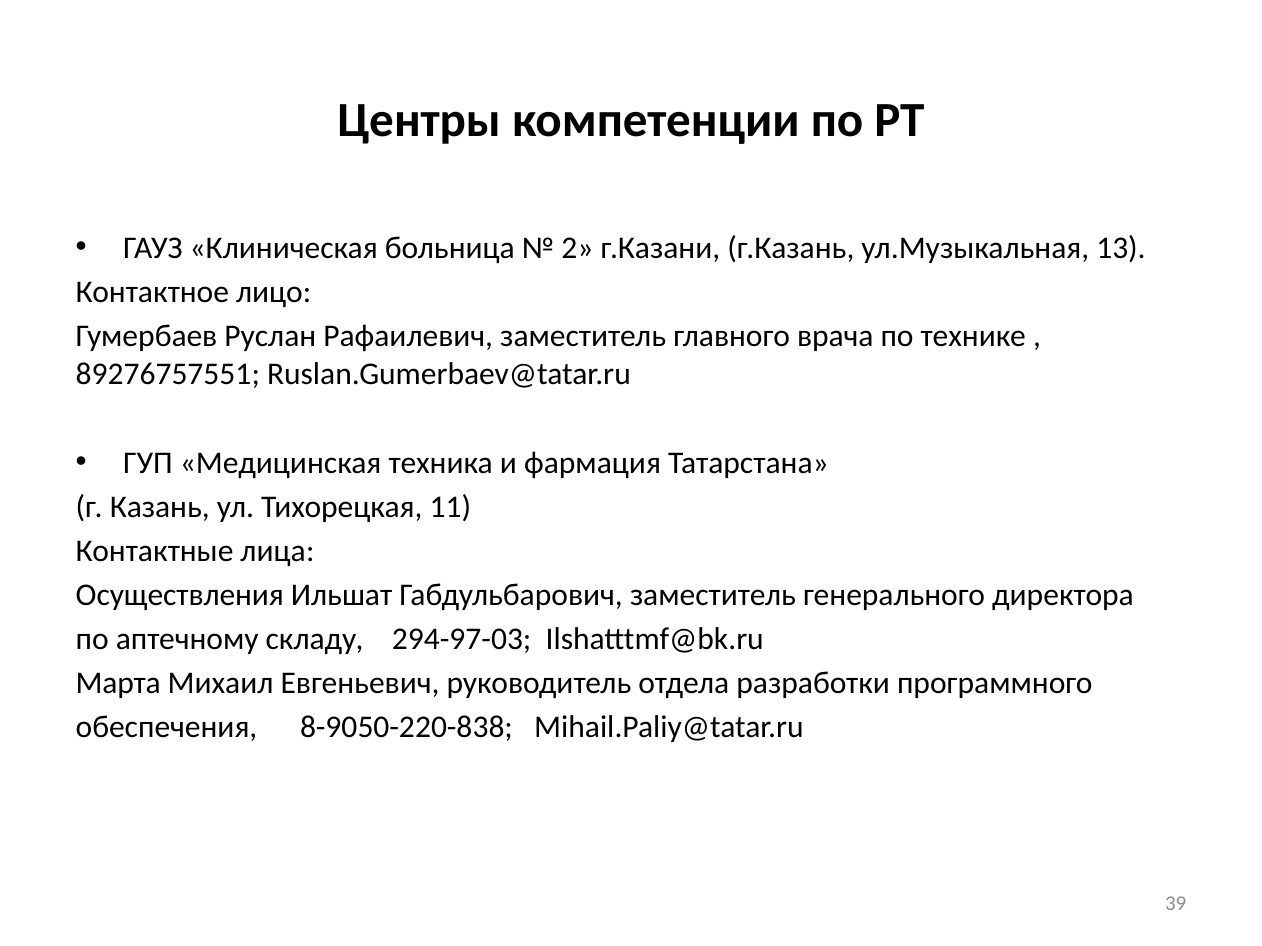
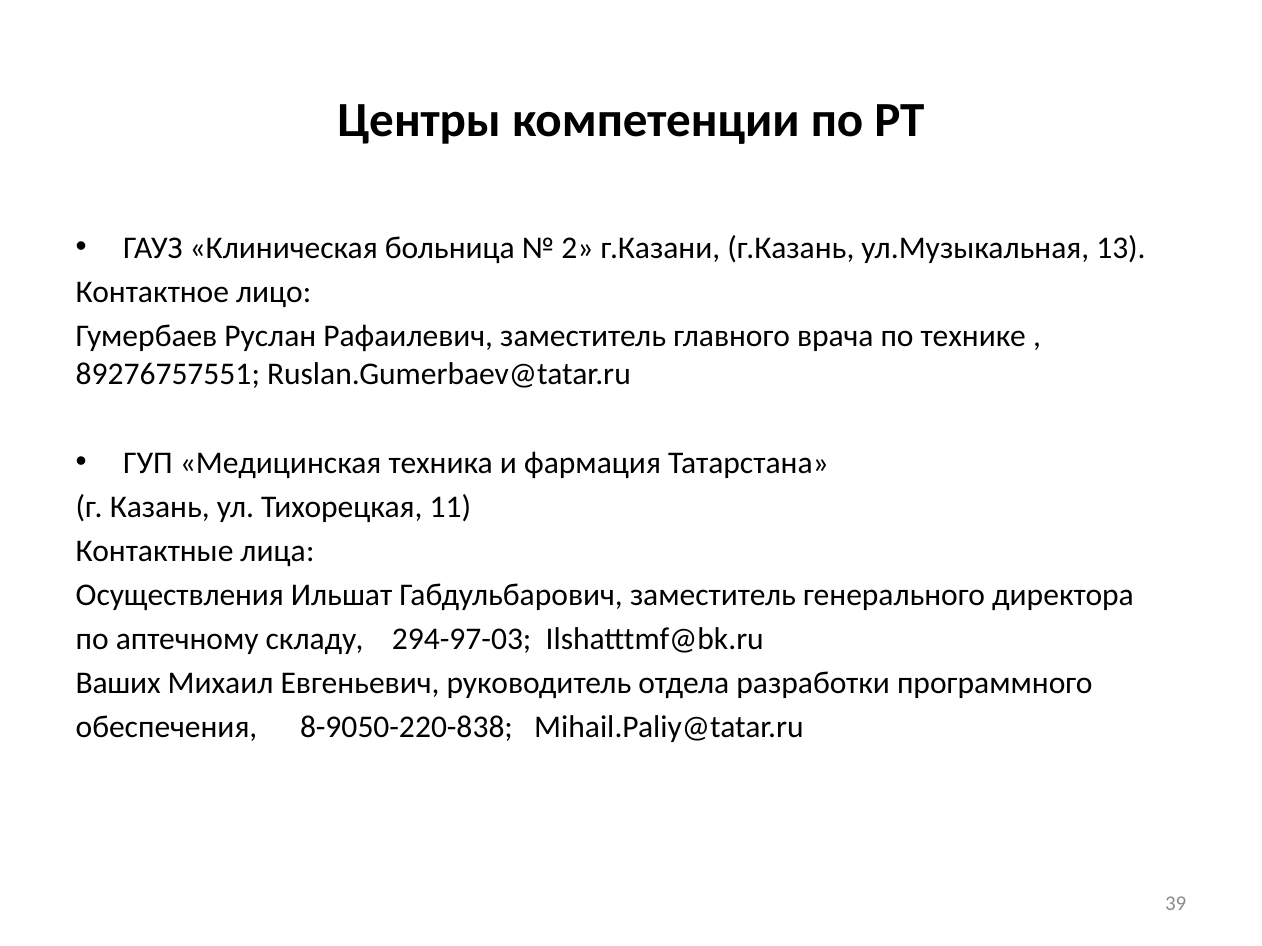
Марта: Марта -> Ваших
